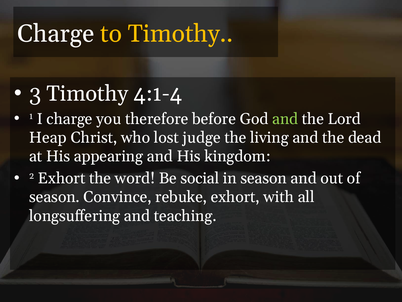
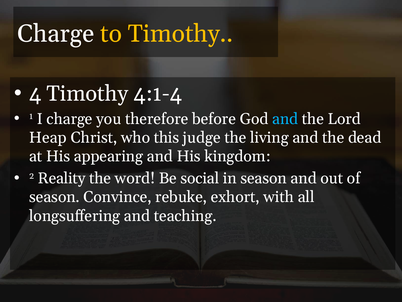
3: 3 -> 4
and at (285, 119) colour: light green -> light blue
lost: lost -> this
2 Exhort: Exhort -> Reality
